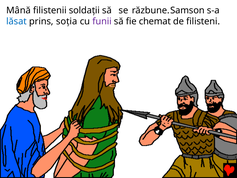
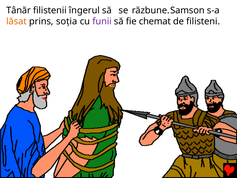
Mână: Mână -> Tânăr
soldaţii: soldaţii -> îngerul
lăsat colour: blue -> orange
